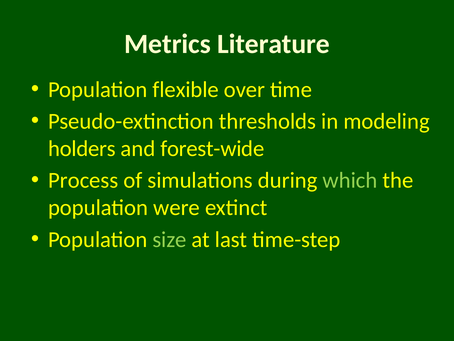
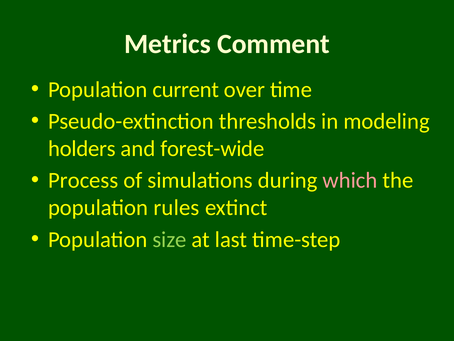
Literature: Literature -> Comment
flexible: flexible -> current
which colour: light green -> pink
were: were -> rules
